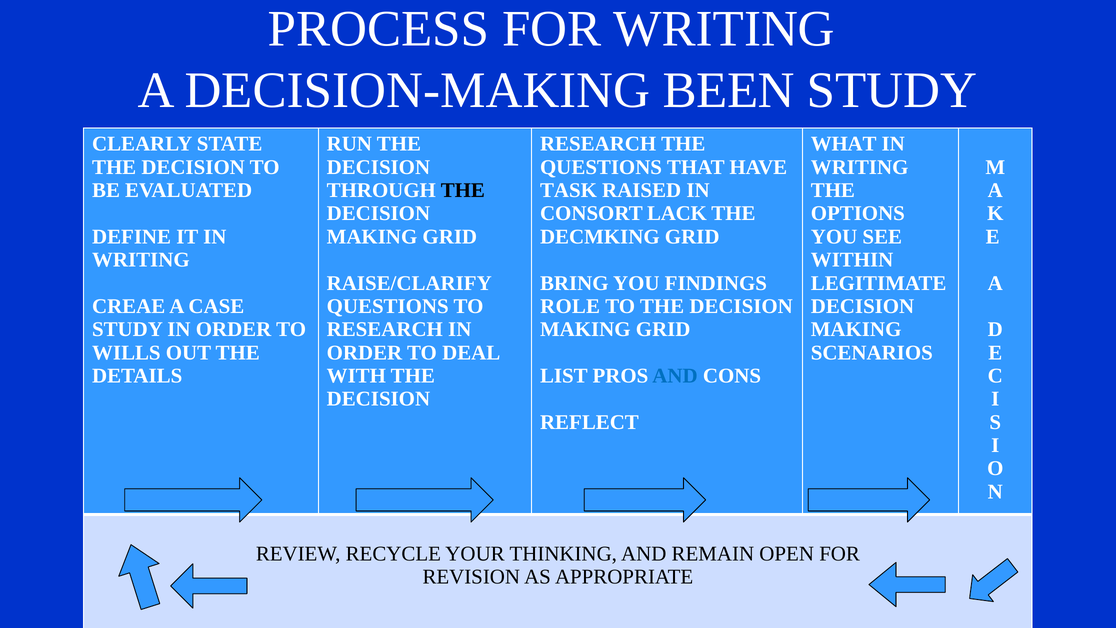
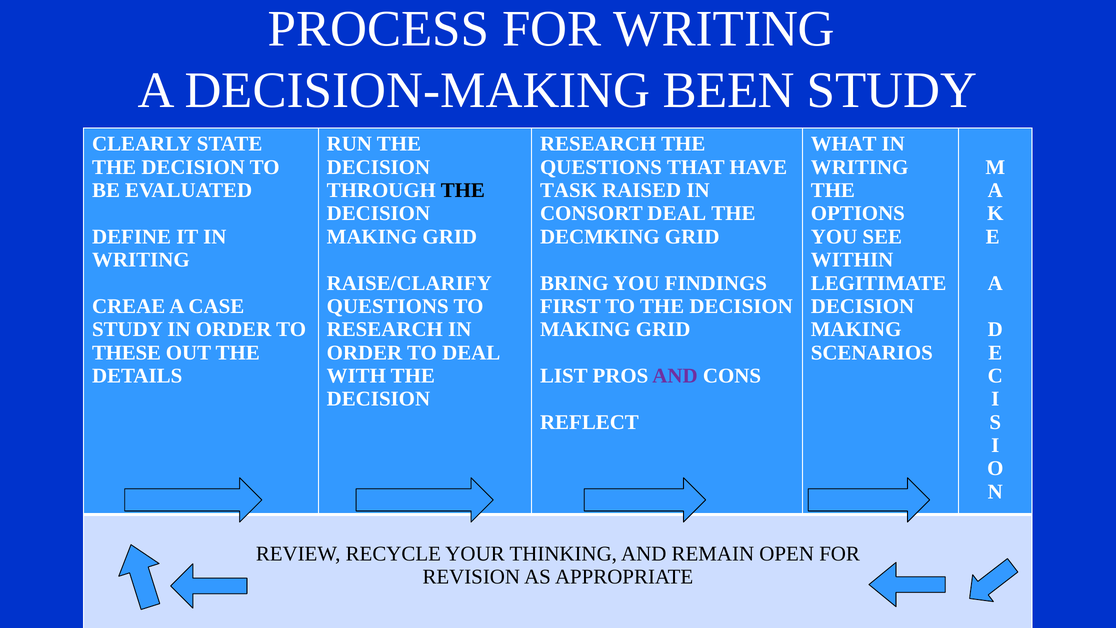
CONSORT LACK: LACK -> DEAL
ROLE: ROLE -> FIRST
WILLS: WILLS -> THESE
AND at (675, 376) colour: blue -> purple
